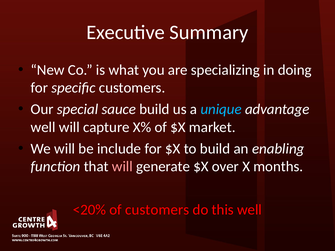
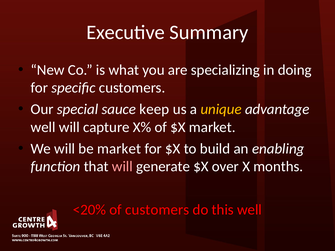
sauce build: build -> keep
unique colour: light blue -> yellow
be include: include -> market
